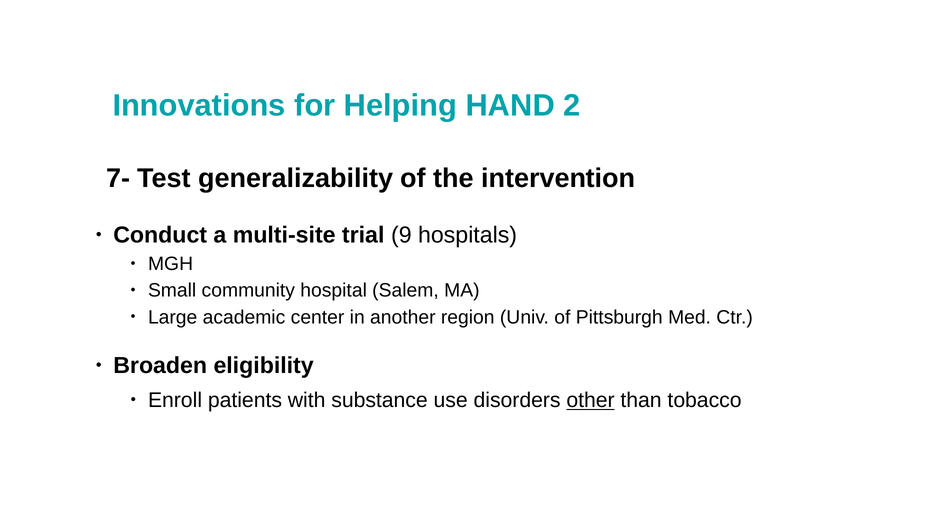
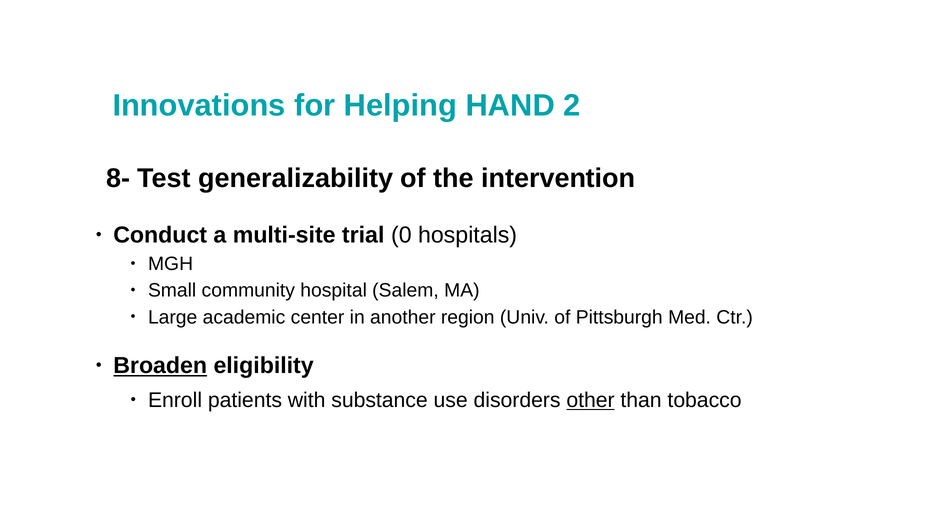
7-: 7- -> 8-
9: 9 -> 0
Broaden underline: none -> present
